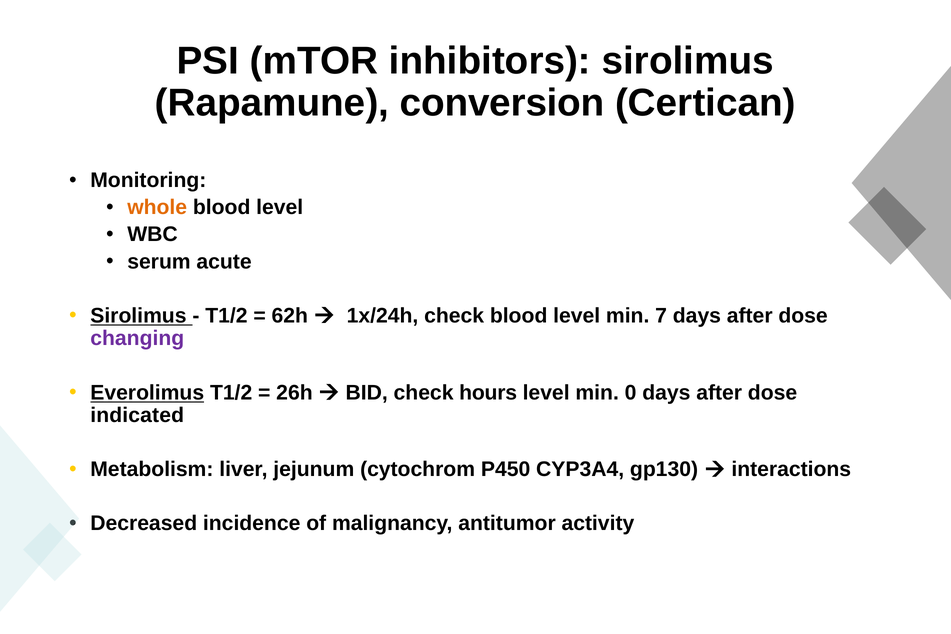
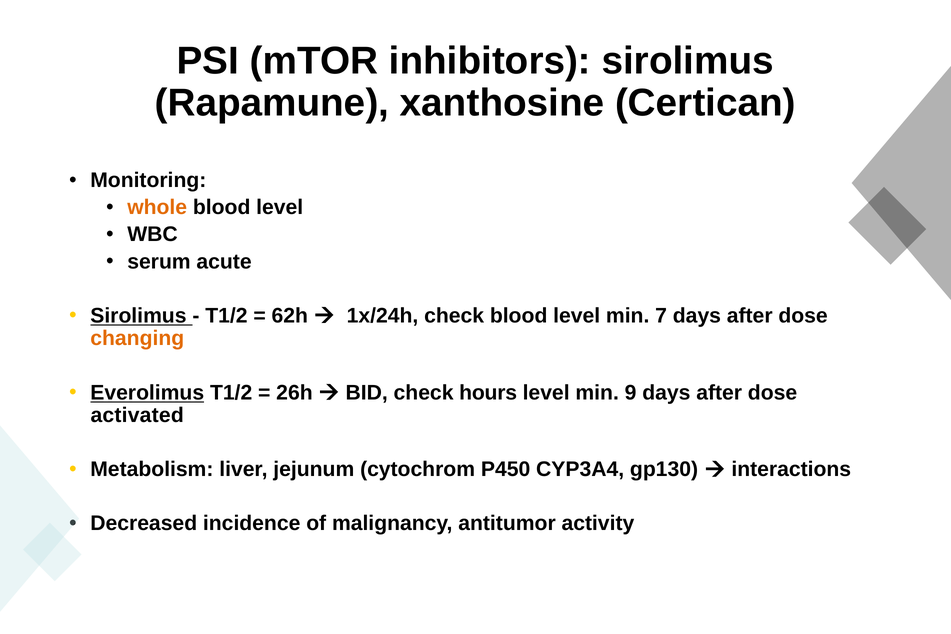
conversion: conversion -> xanthosine
changing colour: purple -> orange
0: 0 -> 9
indicated: indicated -> activated
